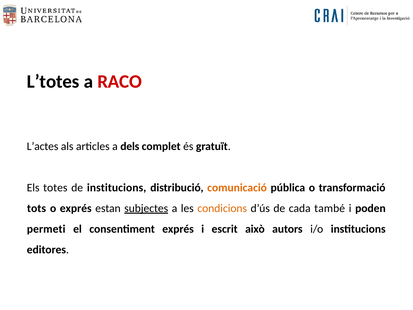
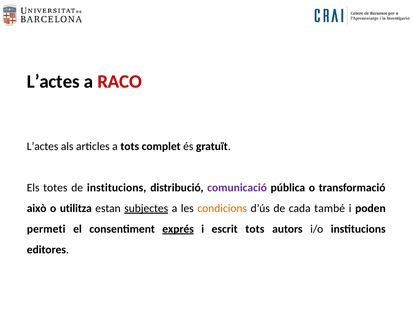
L’totes at (53, 82): L’totes -> L’actes
a dels: dels -> tots
comunicació colour: orange -> purple
tots: tots -> això
o exprés: exprés -> utilitza
exprés at (178, 229) underline: none -> present
escrit això: això -> tots
